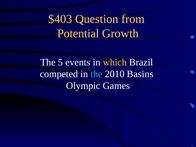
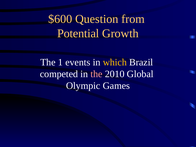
$403: $403 -> $600
5: 5 -> 1
the at (96, 74) colour: light blue -> pink
Basins: Basins -> Global
